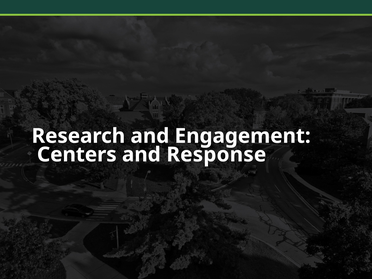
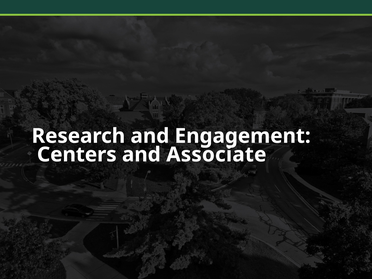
Response: Response -> Associate
